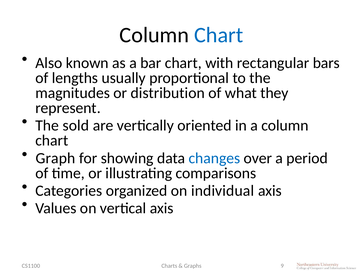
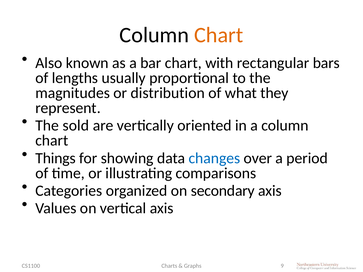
Chart at (219, 35) colour: blue -> orange
Graph: Graph -> Things
individual: individual -> secondary
